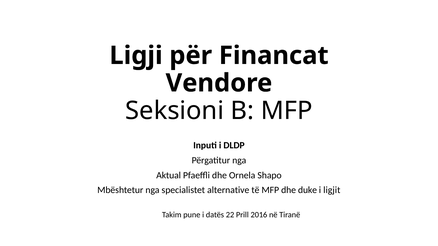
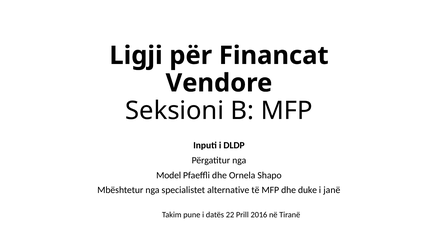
Aktual: Aktual -> Model
ligjit: ligjit -> janë
